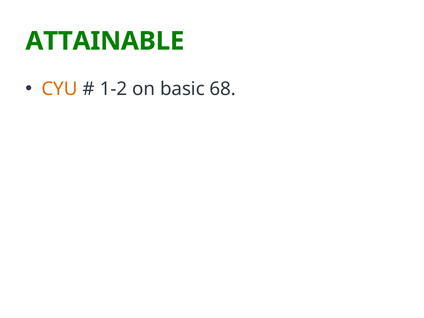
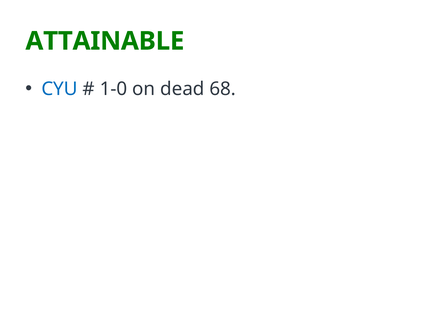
CYU colour: orange -> blue
1-2: 1-2 -> 1-0
basic: basic -> dead
